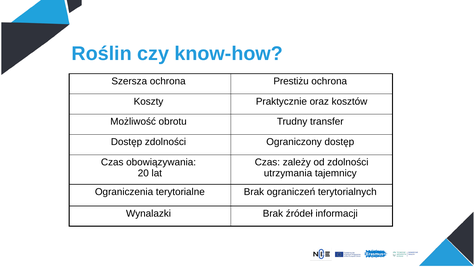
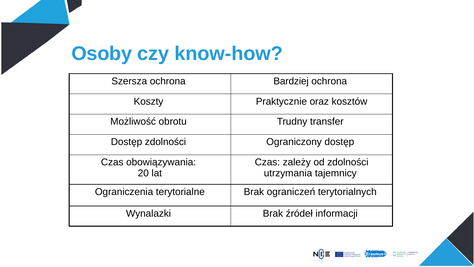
Roślin: Roślin -> Osoby
Prestiżu: Prestiżu -> Bardziej
